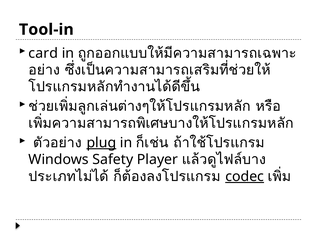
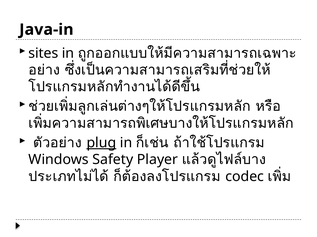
Tool-in: Tool-in -> Java-in
card: card -> sites
codec underline: present -> none
